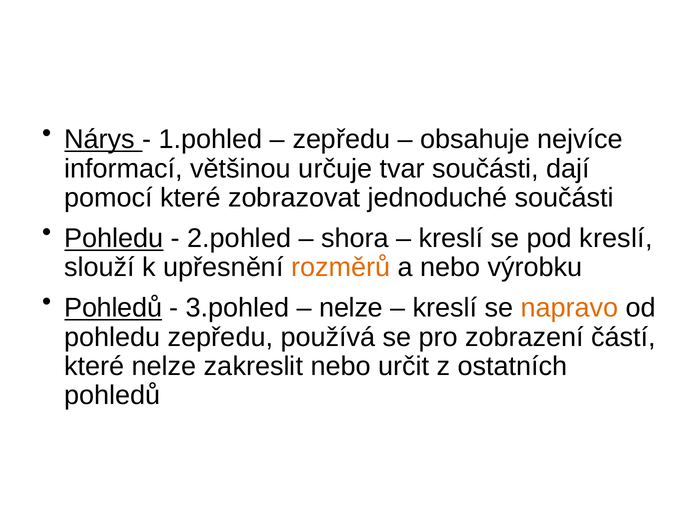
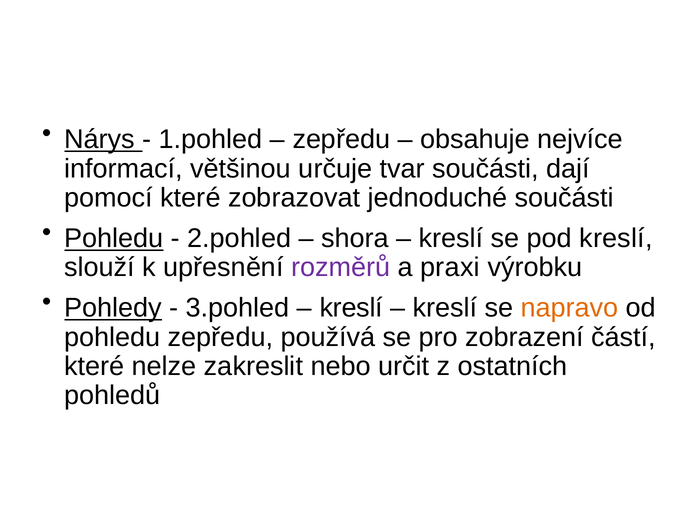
rozměrů colour: orange -> purple
a nebo: nebo -> praxi
Pohledů at (113, 308): Pohledů -> Pohledy
nelze at (351, 308): nelze -> kreslí
